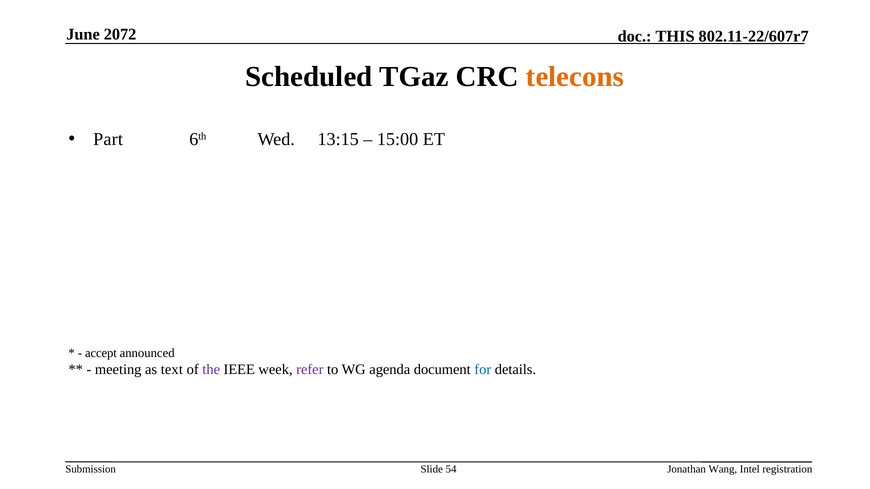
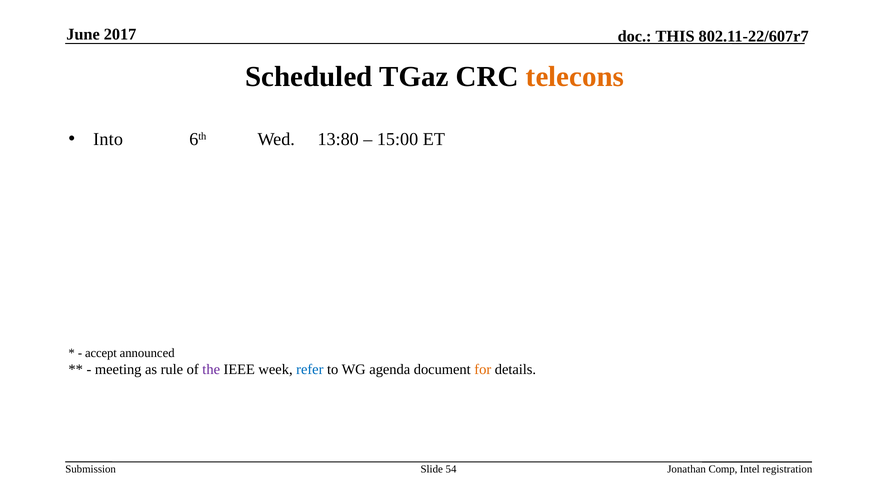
2072: 2072 -> 2017
Part: Part -> Into
13:15: 13:15 -> 13:80
text: text -> rule
refer colour: purple -> blue
for colour: blue -> orange
Wang: Wang -> Comp
